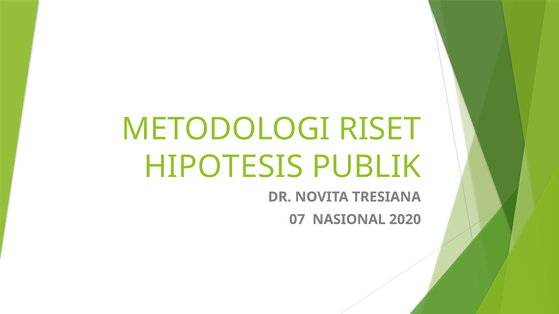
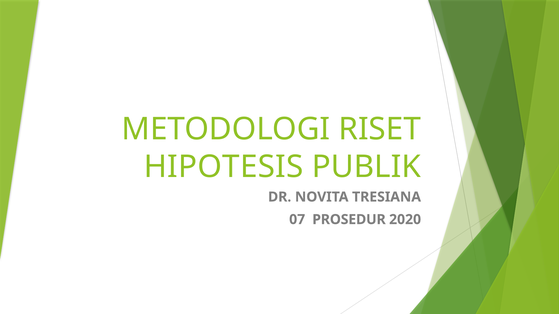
NASIONAL: NASIONAL -> PROSEDUR
